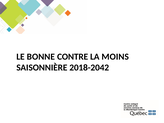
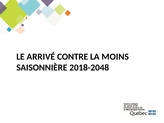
BONNE: BONNE -> ARRIVÉ
2018-2042: 2018-2042 -> 2018-2048
